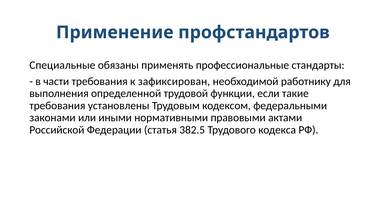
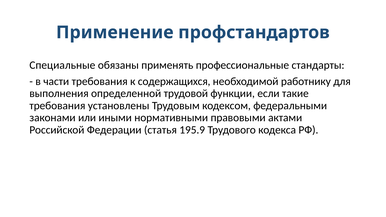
зафиксирован: зафиксирован -> содержащихся
382.5: 382.5 -> 195.9
